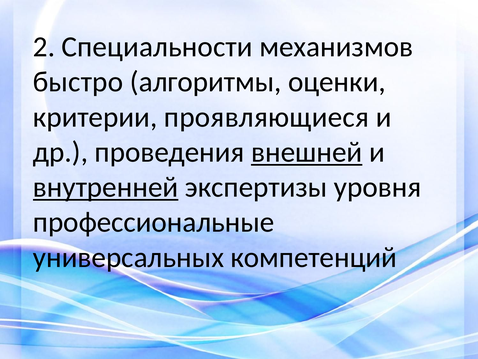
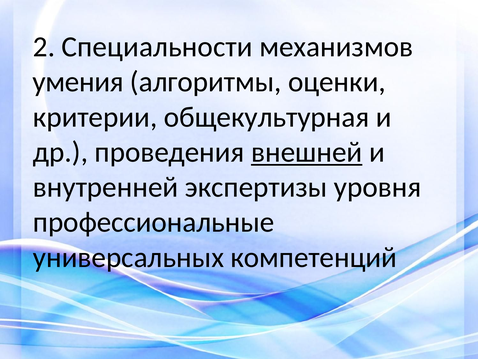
быстро: быстро -> умения
проявляющиеся: проявляющиеся -> общекультурная
внутренней underline: present -> none
